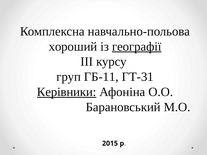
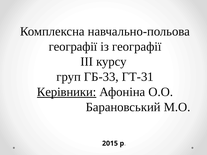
хороший at (73, 47): хороший -> географії
географії at (137, 47) underline: present -> none
ГБ-11: ГБ-11 -> ГБ-33
